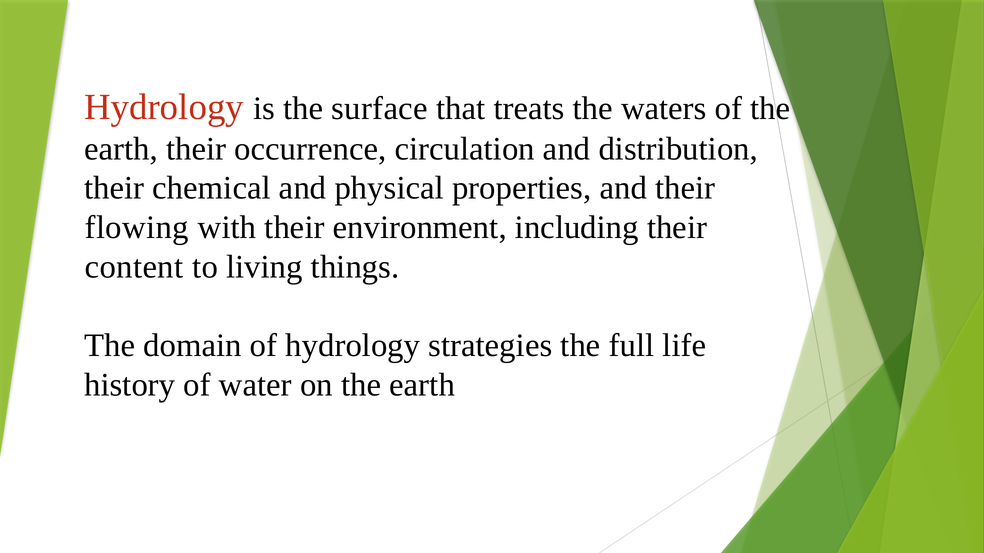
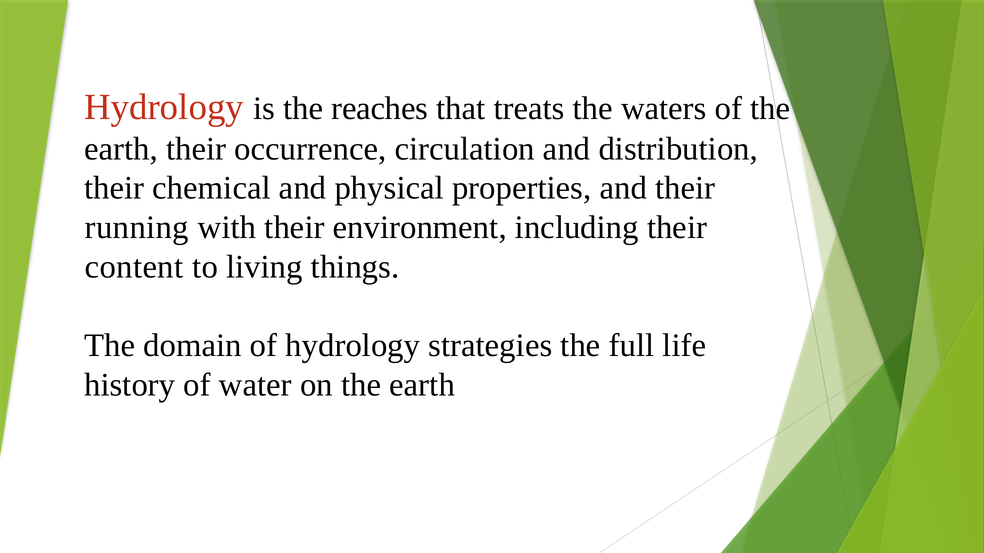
surface: surface -> reaches
flowing: flowing -> running
